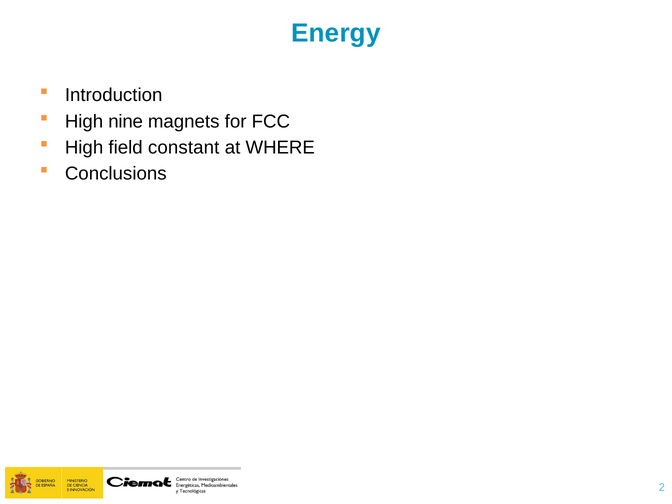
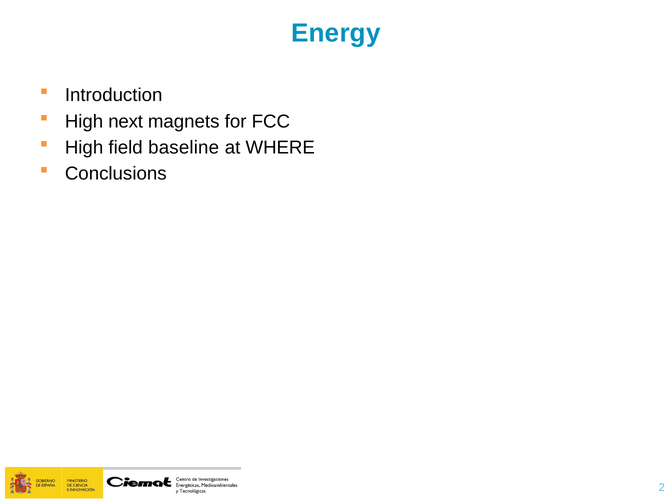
nine: nine -> next
constant: constant -> baseline
